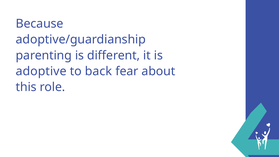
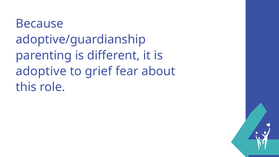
back: back -> grief
